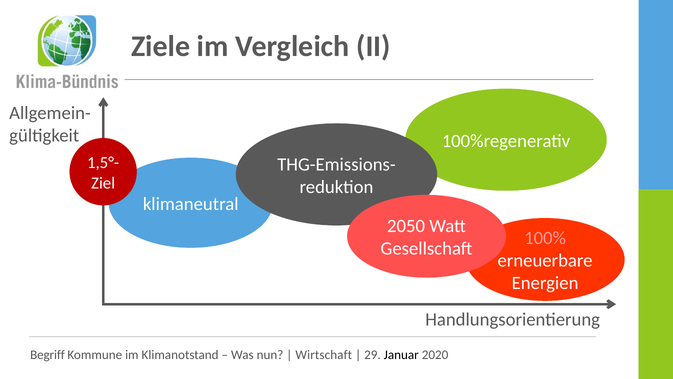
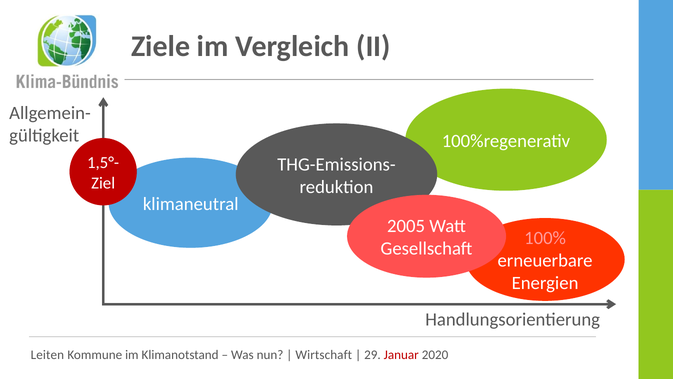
2050: 2050 -> 2005
Begriff: Begriff -> Leiten
Januar colour: black -> red
